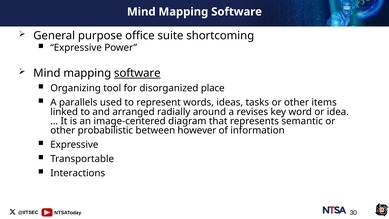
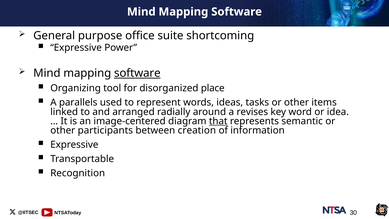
that underline: none -> present
probabilistic: probabilistic -> participants
however: however -> creation
Interactions: Interactions -> Recognition
